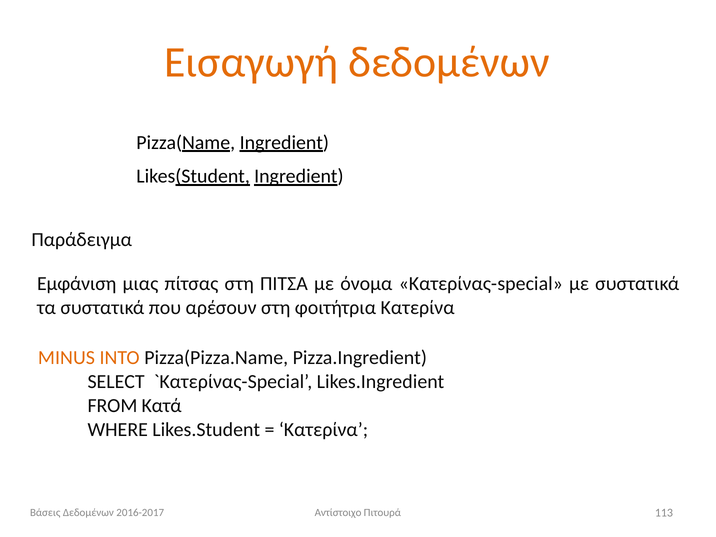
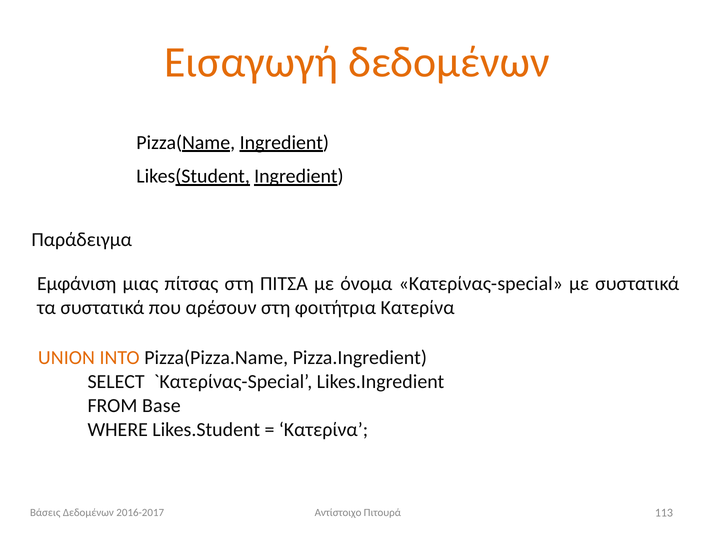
MINUS: MINUS -> UNION
Κατά: Κατά -> Base
